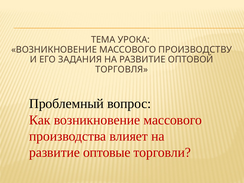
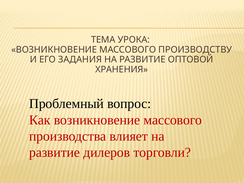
ТОРГОВЛЯ: ТОРГОВЛЯ -> ХРАНЕНИЯ
оптовые: оптовые -> дилеров
